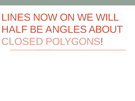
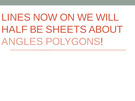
ANGLES: ANGLES -> SHEETS
CLOSED: CLOSED -> ANGLES
